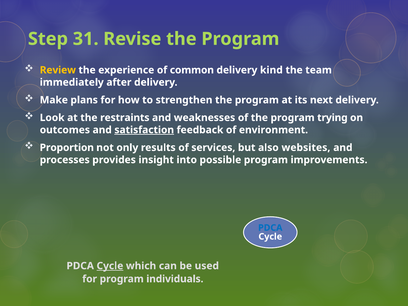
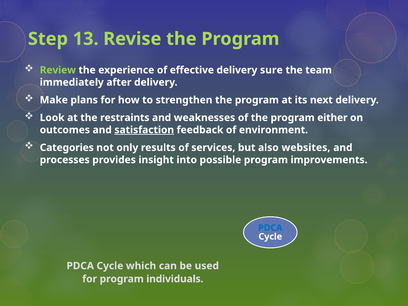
31: 31 -> 13
Review colour: yellow -> light green
common: common -> effective
kind: kind -> sure
trying: trying -> either
Proportion: Proportion -> Categories
Cycle at (110, 266) underline: present -> none
